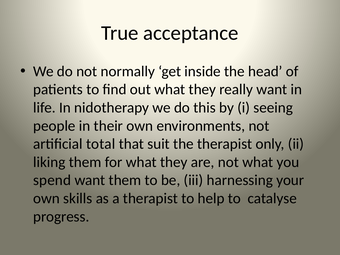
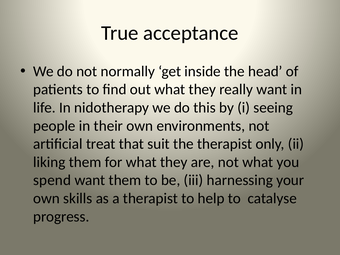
total: total -> treat
